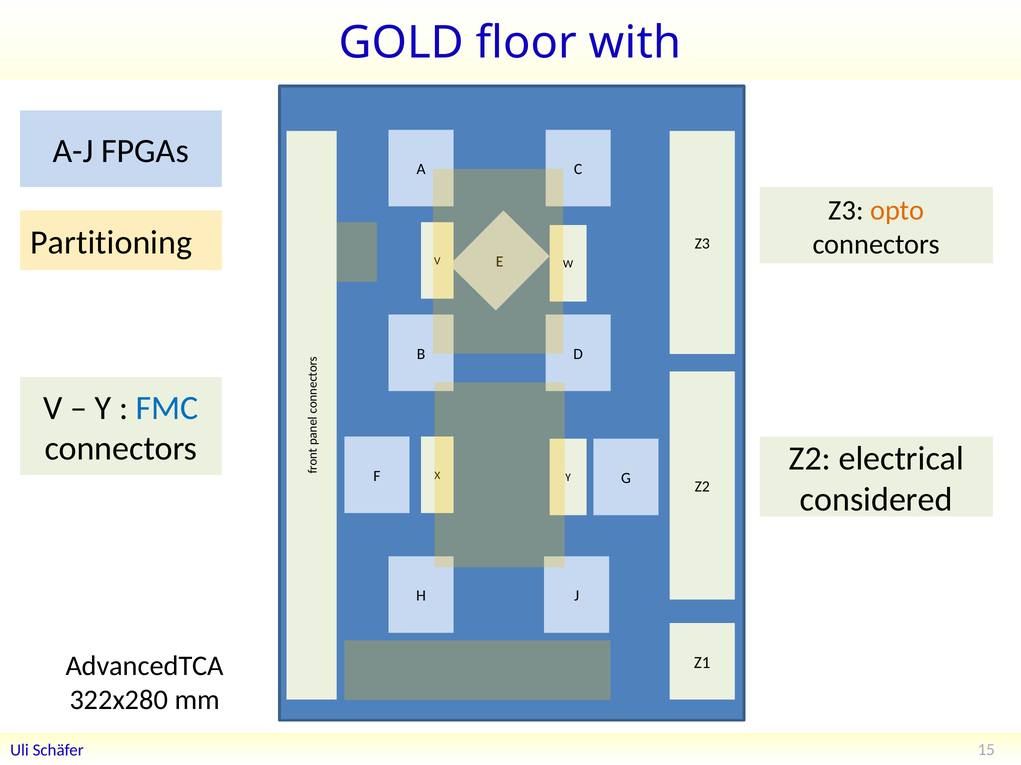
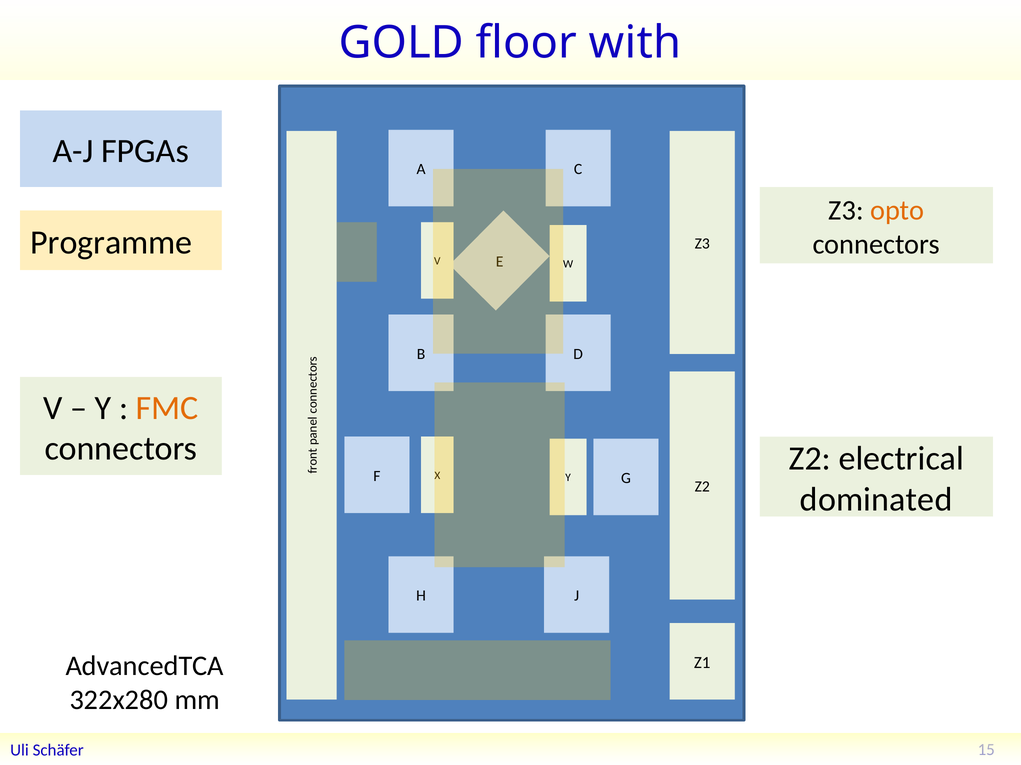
Partitioning: Partitioning -> Programme
FMC colour: blue -> orange
considered: considered -> dominated
